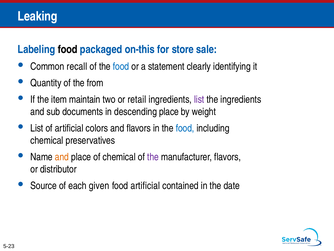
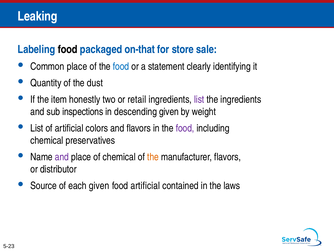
on-this: on-this -> on-that
Common recall: recall -> place
from: from -> dust
maintain: maintain -> honestly
documents: documents -> inspections
descending place: place -> given
food at (185, 128) colour: blue -> purple
and at (62, 157) colour: orange -> purple
the at (153, 157) colour: purple -> orange
date: date -> laws
